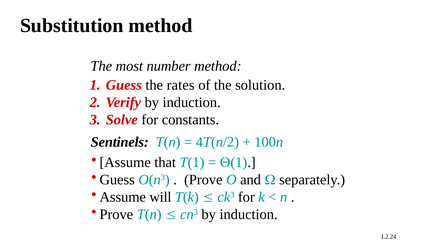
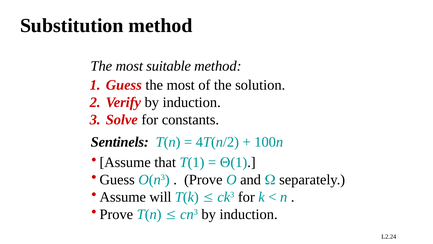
number: number -> suitable
Guess the rates: rates -> most
